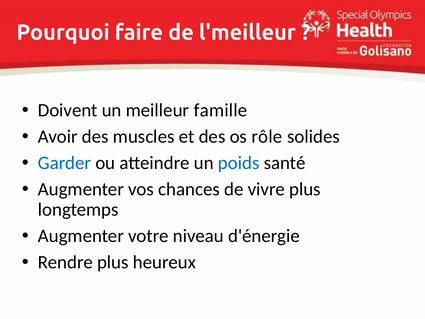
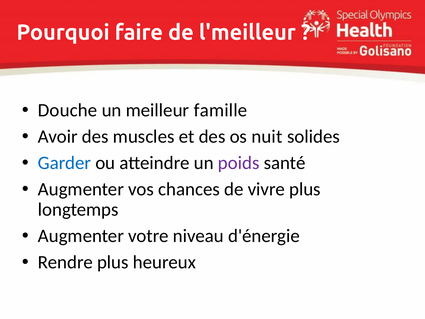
Doivent: Doivent -> Douche
rôle: rôle -> nuit
poids colour: blue -> purple
